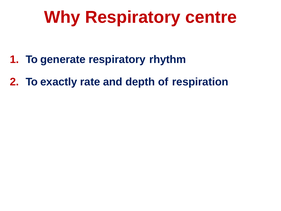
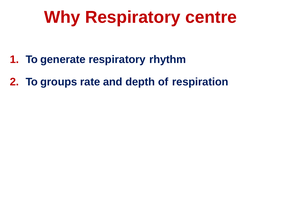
exactly: exactly -> groups
